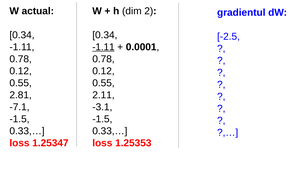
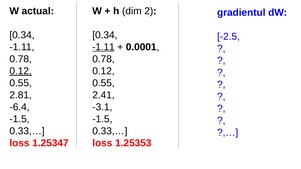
0.12 at (21, 71) underline: none -> present
2.11: 2.11 -> 2.41
-7.1: -7.1 -> -6.4
